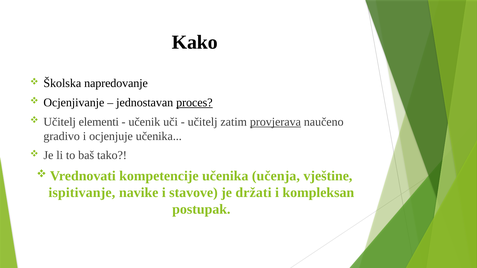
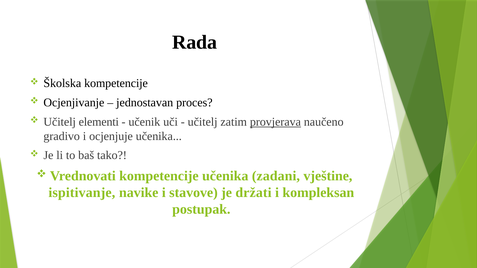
Kako: Kako -> Rada
Školska napredovanje: napredovanje -> kompetencije
proces underline: present -> none
učenja: učenja -> zadani
